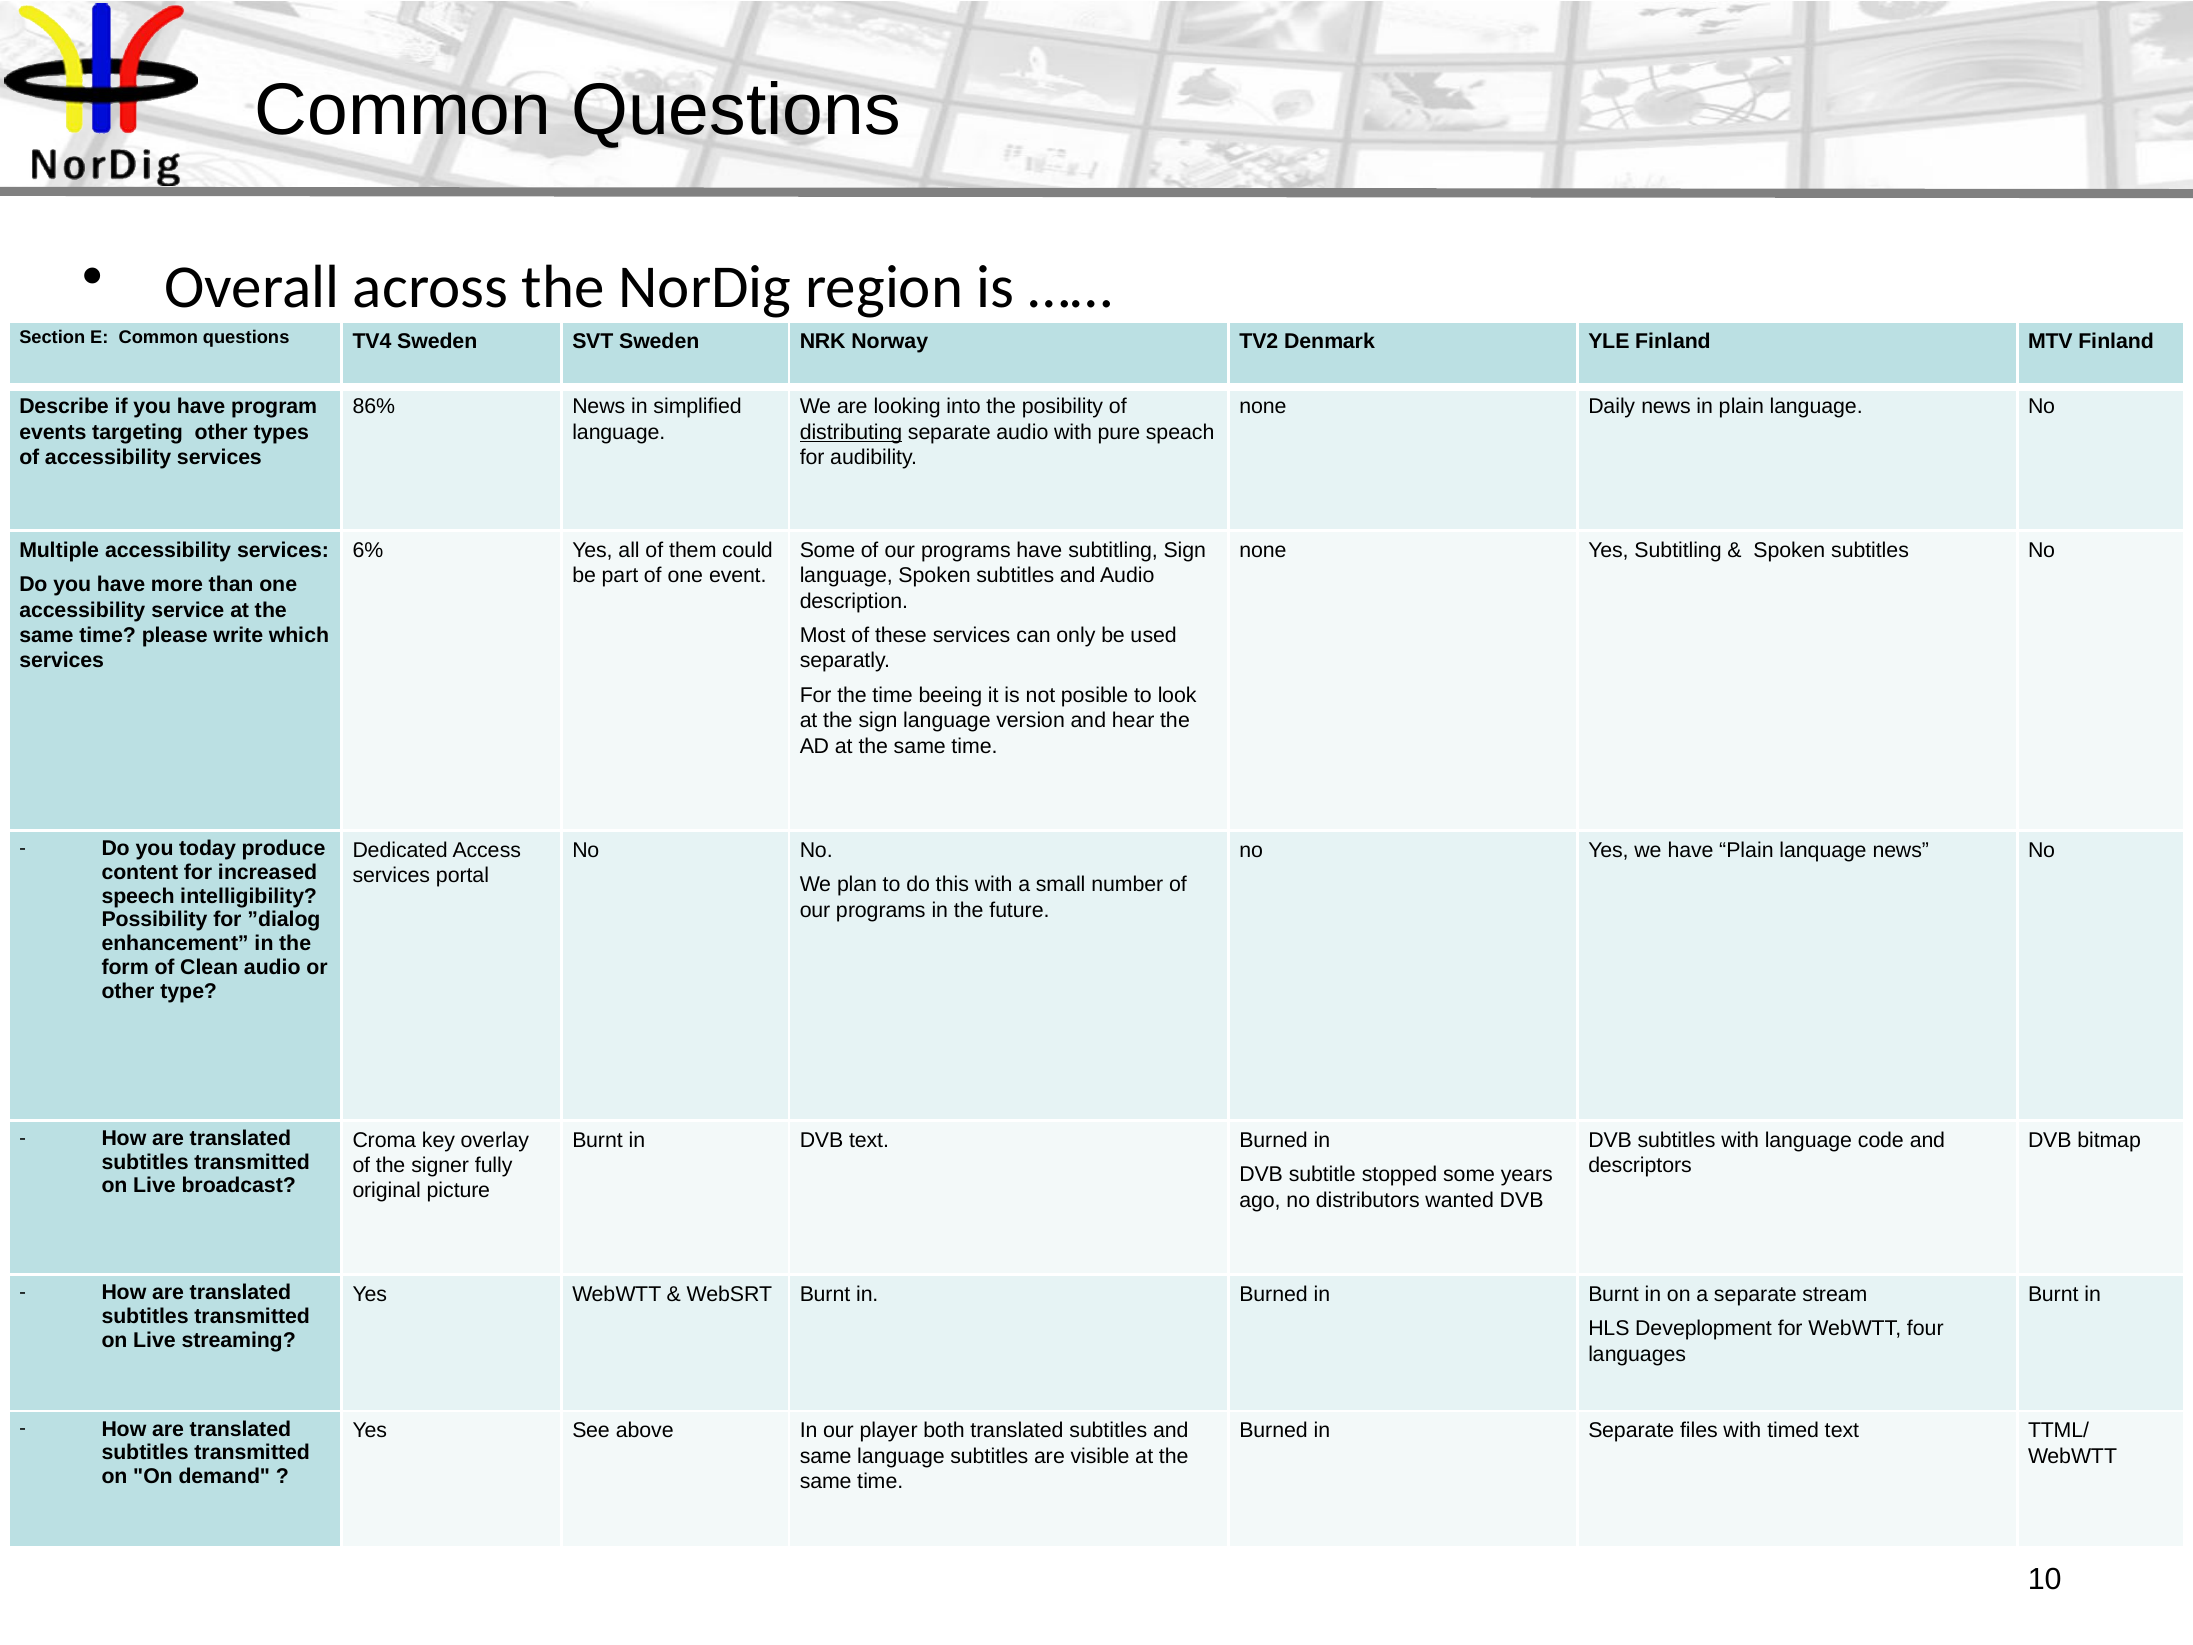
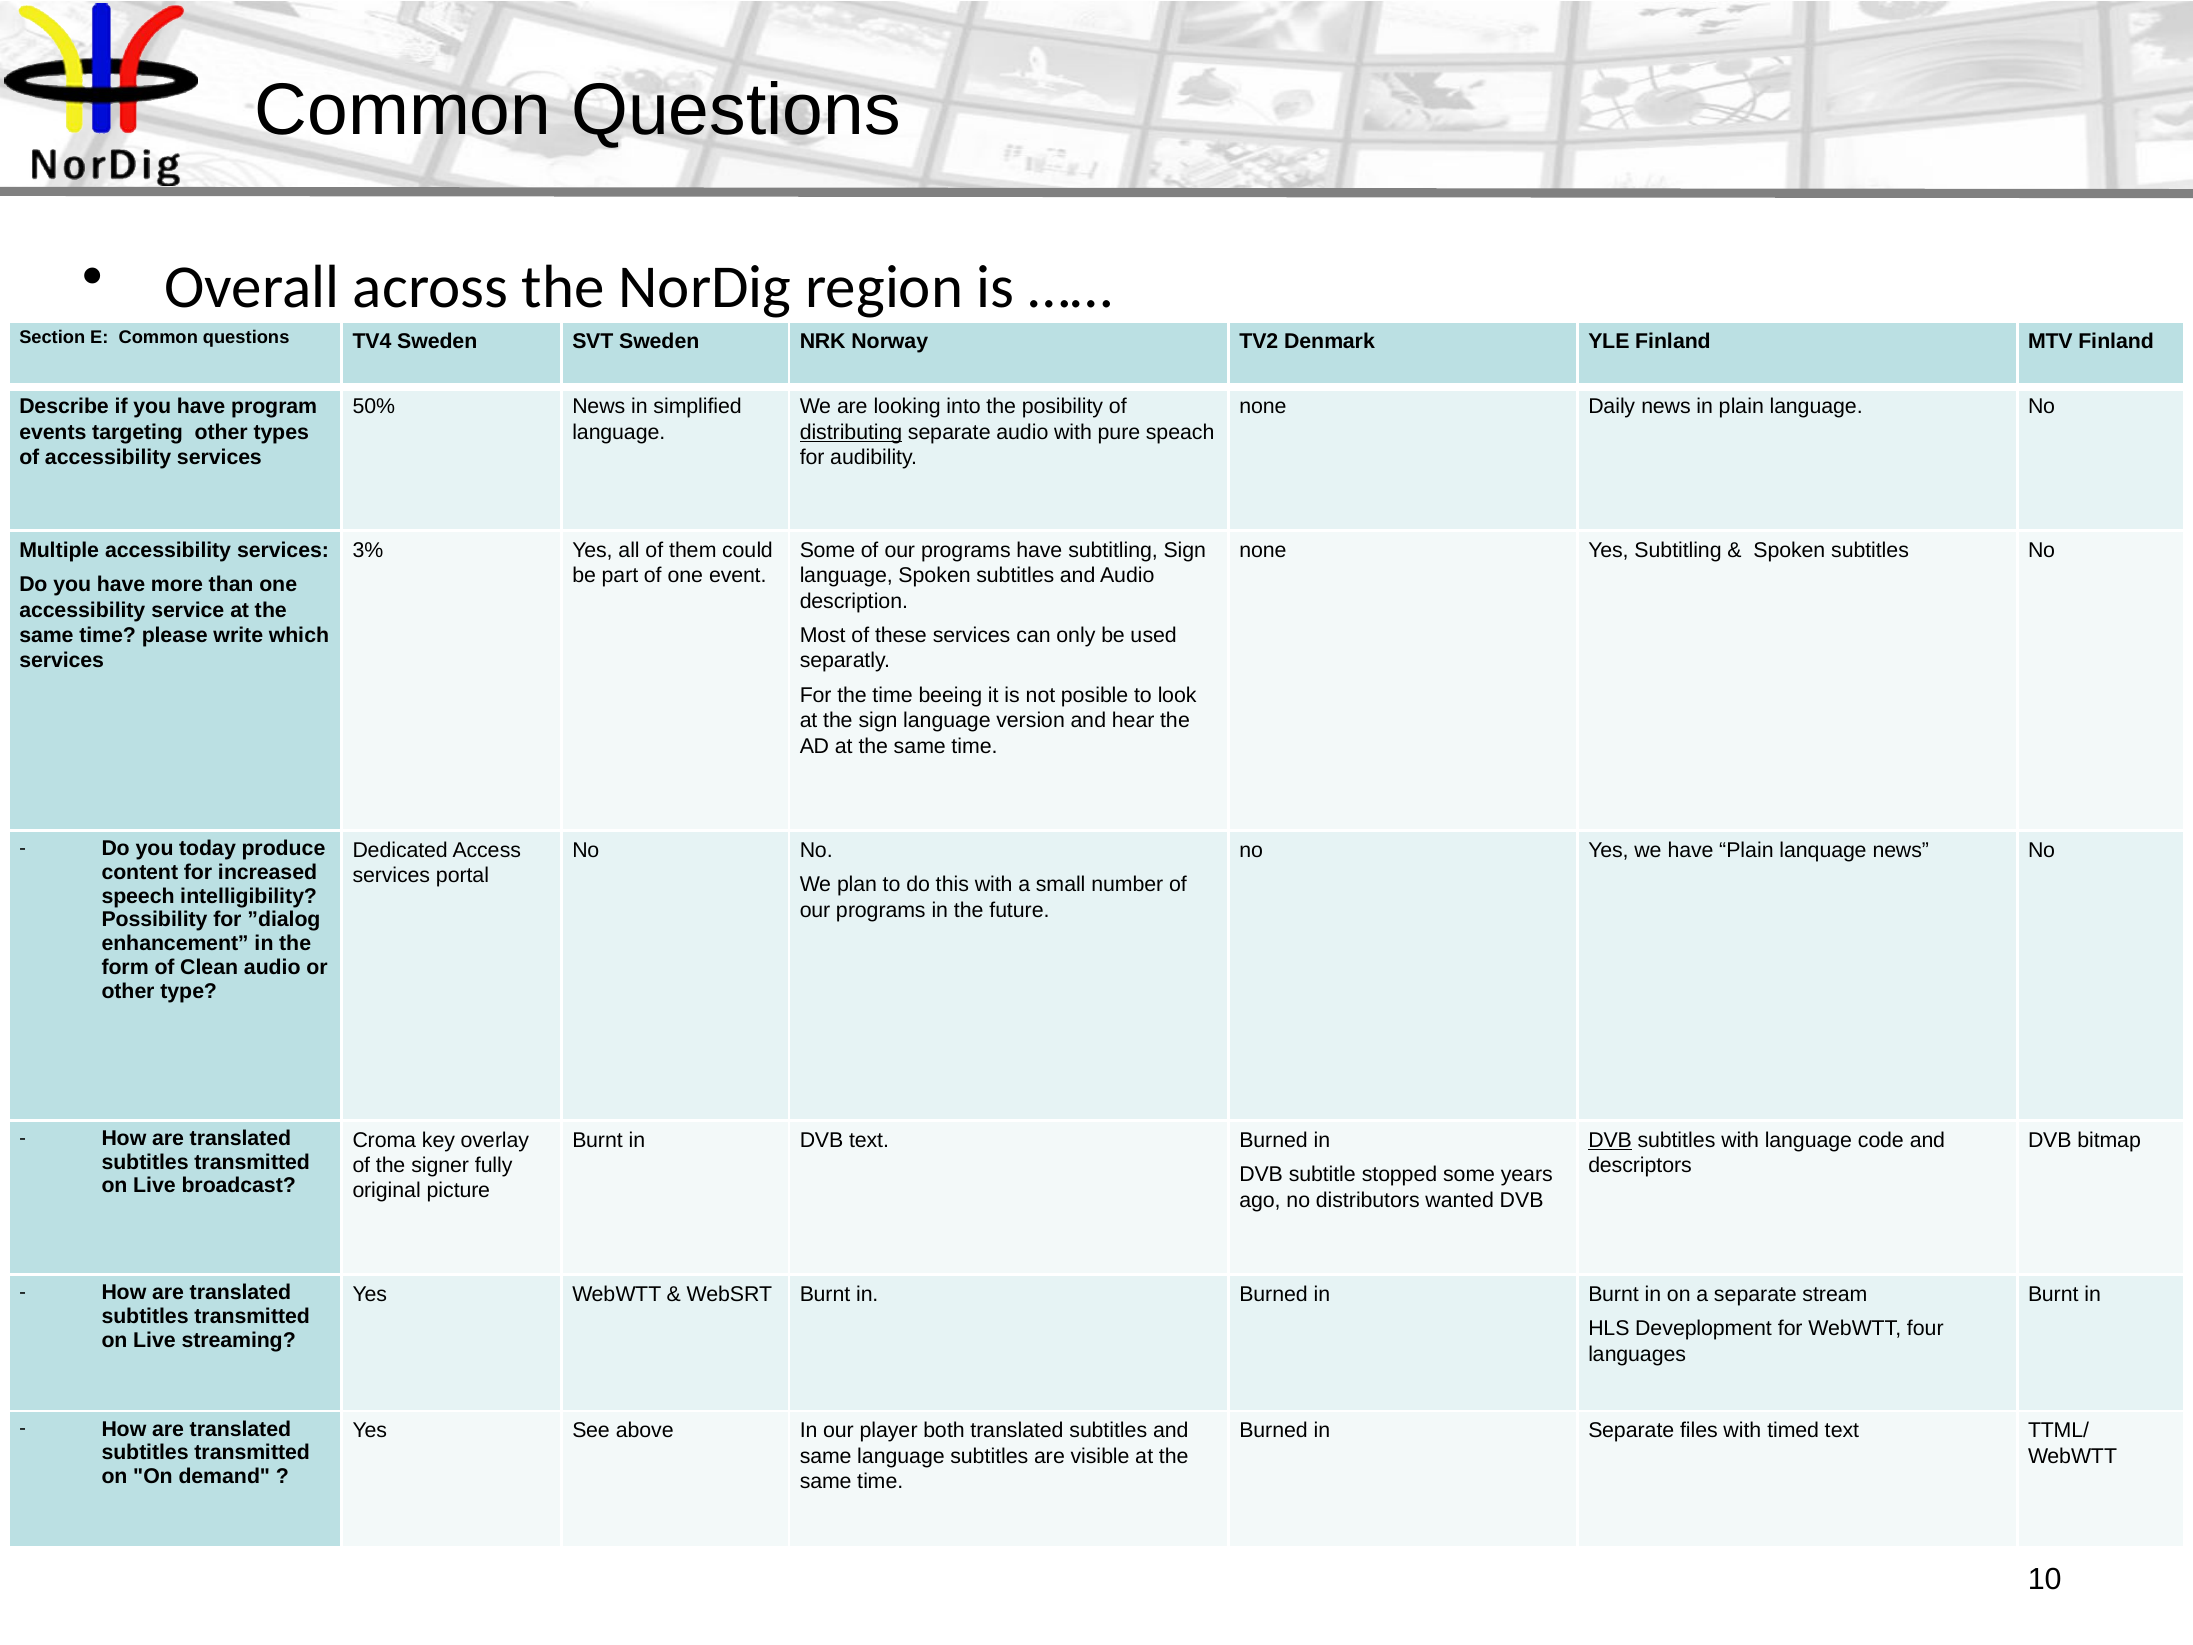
86%: 86% -> 50%
6%: 6% -> 3%
DVB at (1610, 1140) underline: none -> present
